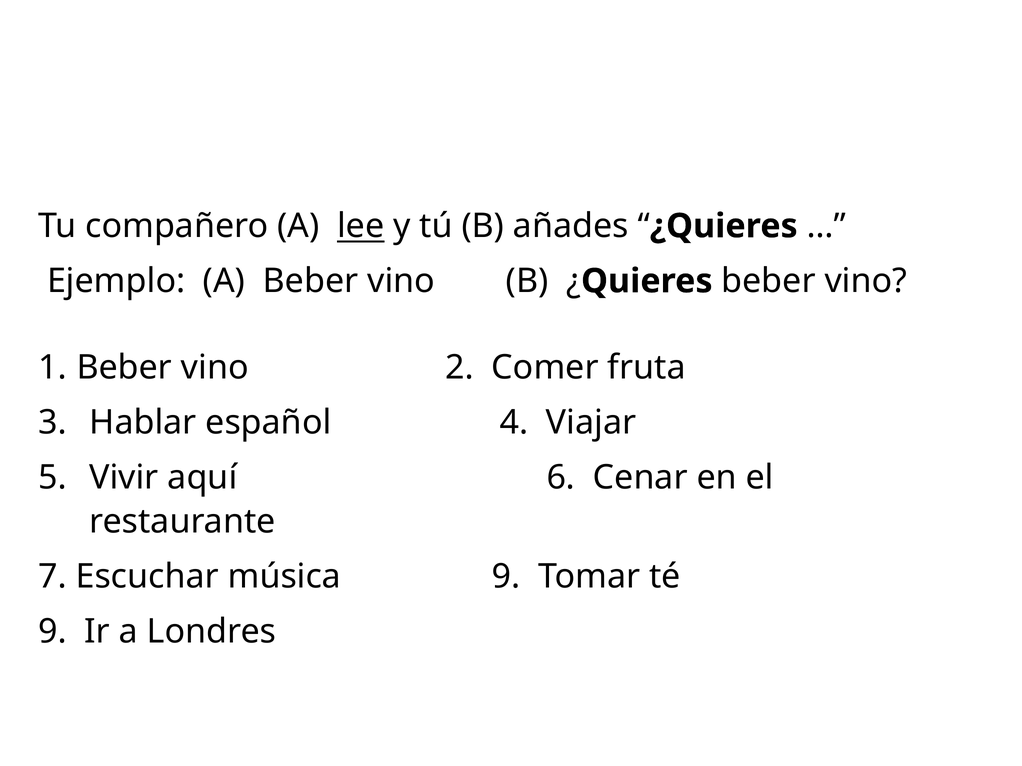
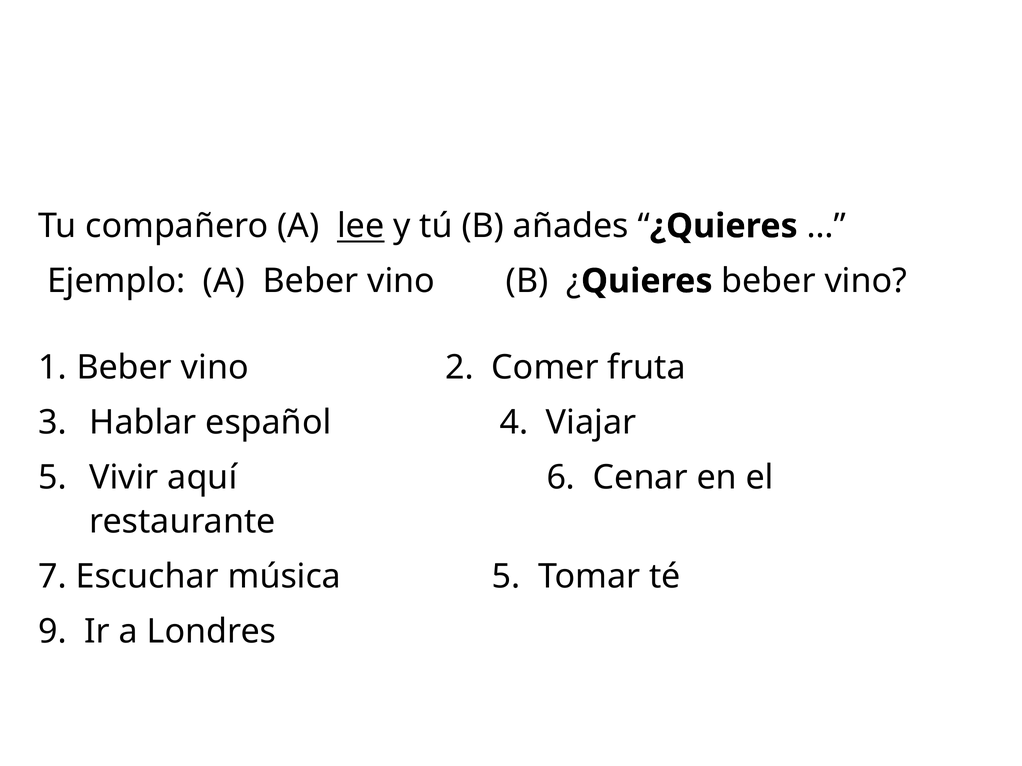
música 9: 9 -> 5
